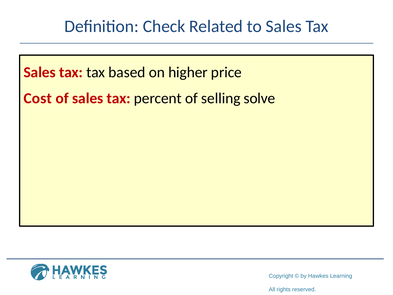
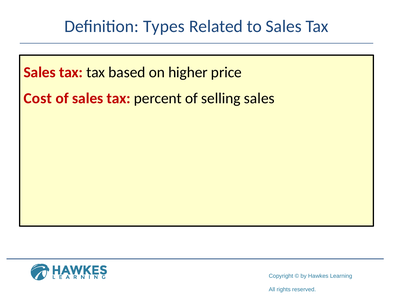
Check: Check -> Types
selling solve: solve -> sales
